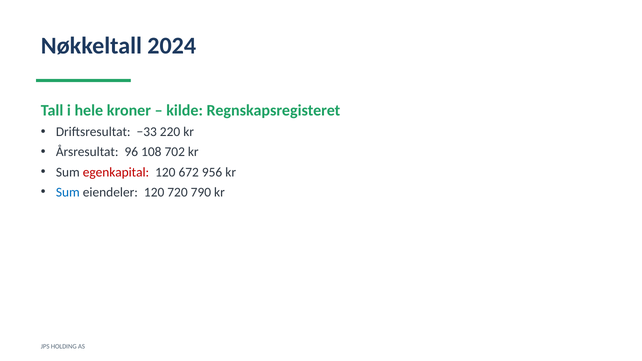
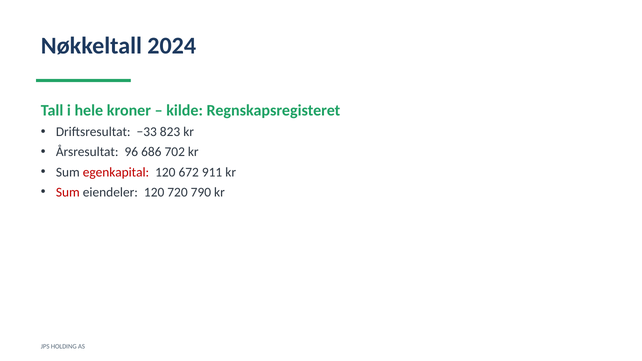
220: 220 -> 823
108: 108 -> 686
956: 956 -> 911
Sum at (68, 192) colour: blue -> red
